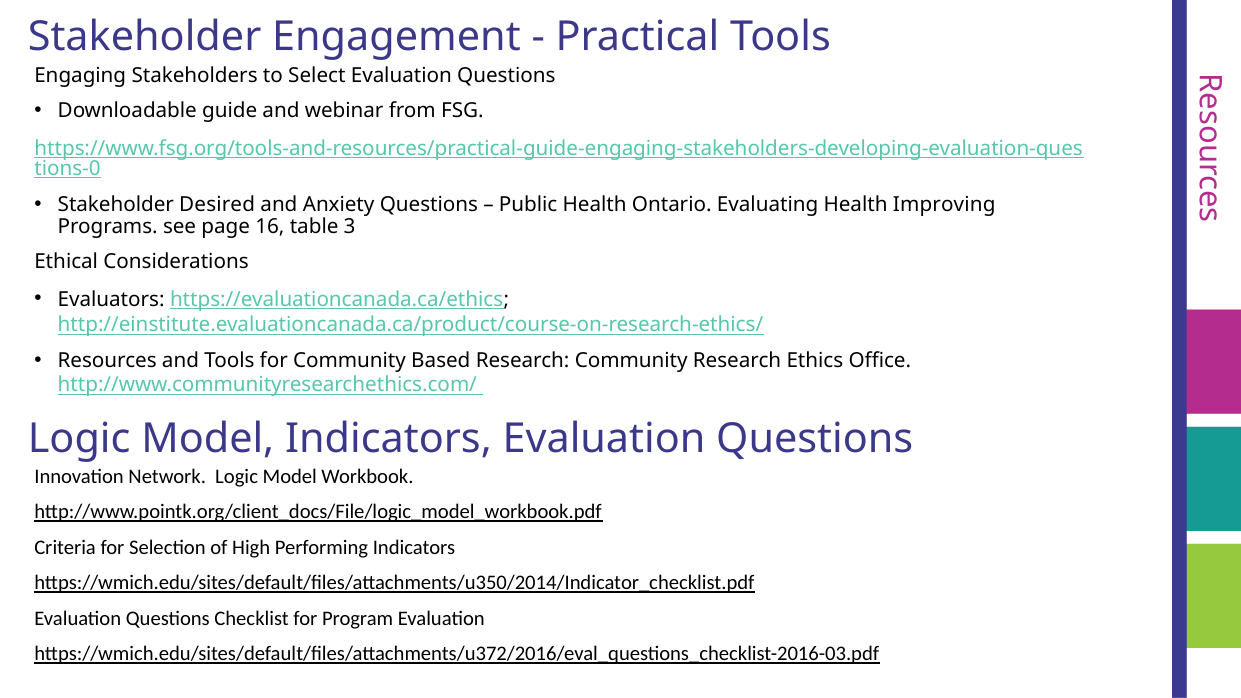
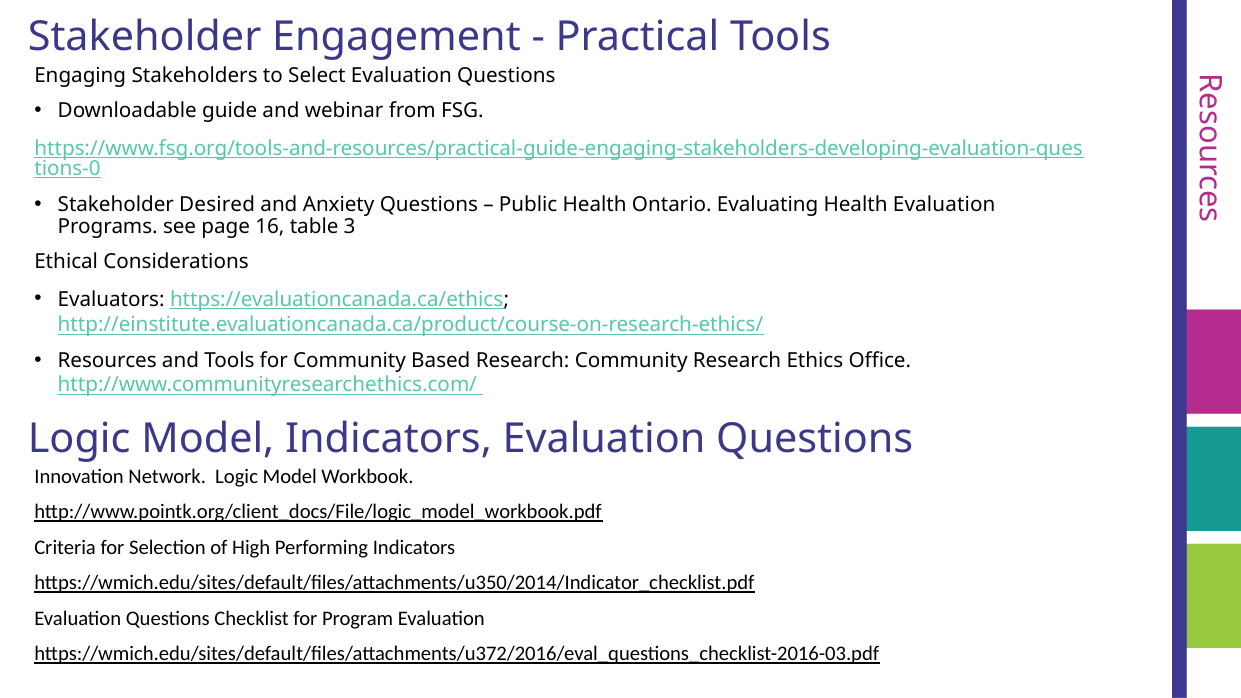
Health Improving: Improving -> Evaluation
